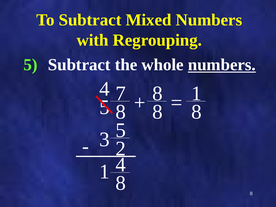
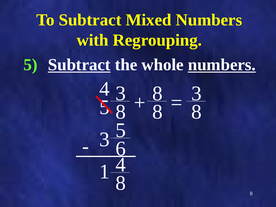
Subtract at (79, 65) underline: none -> present
4 7: 7 -> 3
1 at (197, 93): 1 -> 3
2: 2 -> 6
